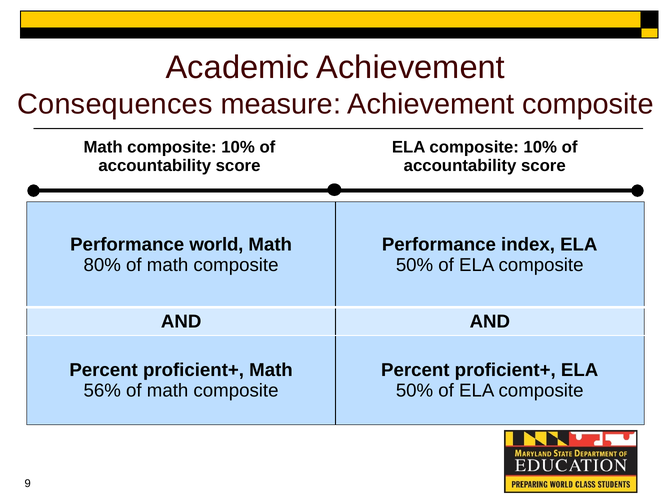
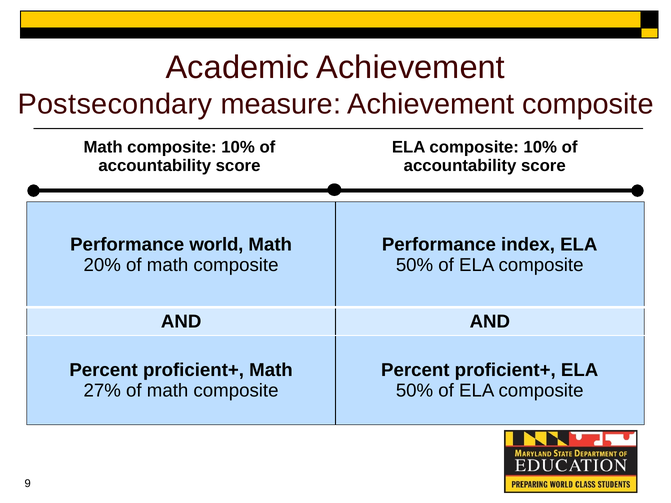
Consequences: Consequences -> Postsecondary
80%: 80% -> 20%
56%: 56% -> 27%
